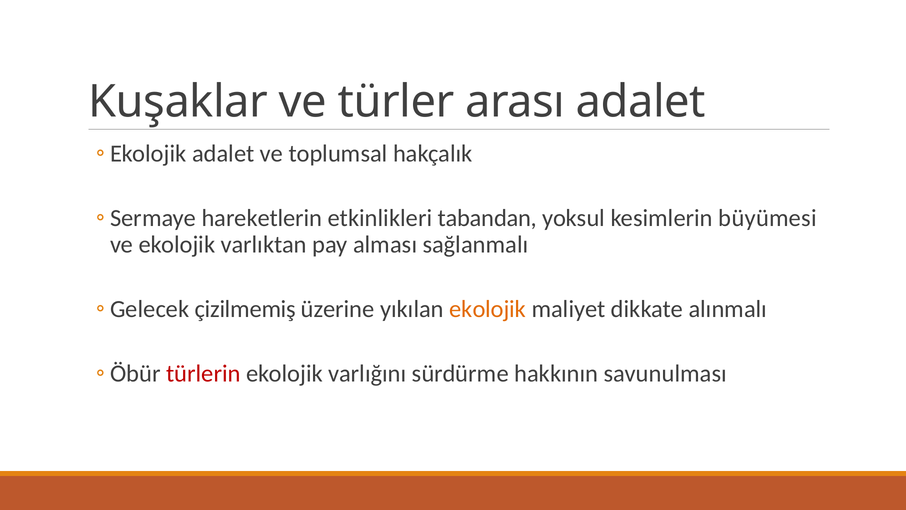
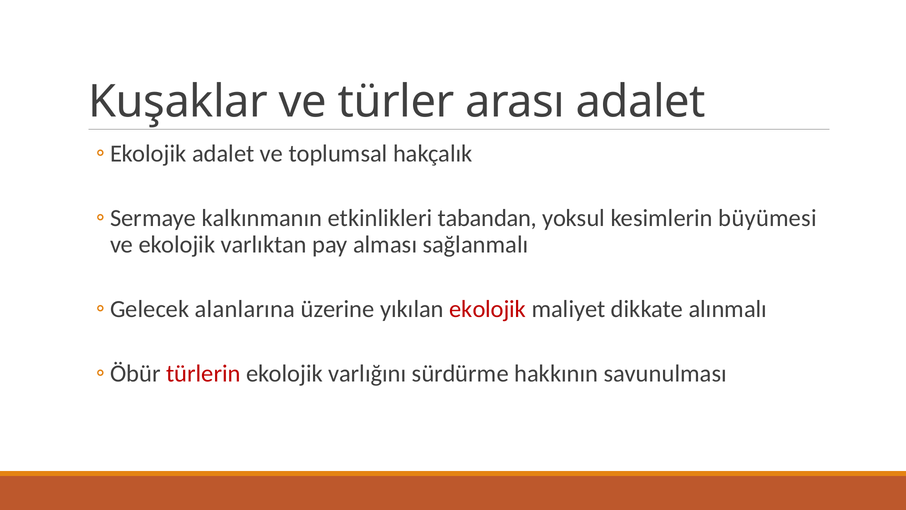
hareketlerin: hareketlerin -> kalkınmanın
çizilmemiş: çizilmemiş -> alanlarına
ekolojik at (488, 309) colour: orange -> red
